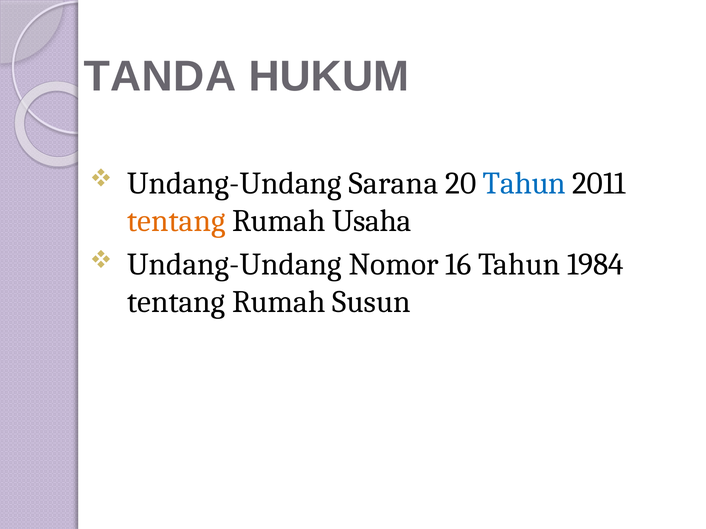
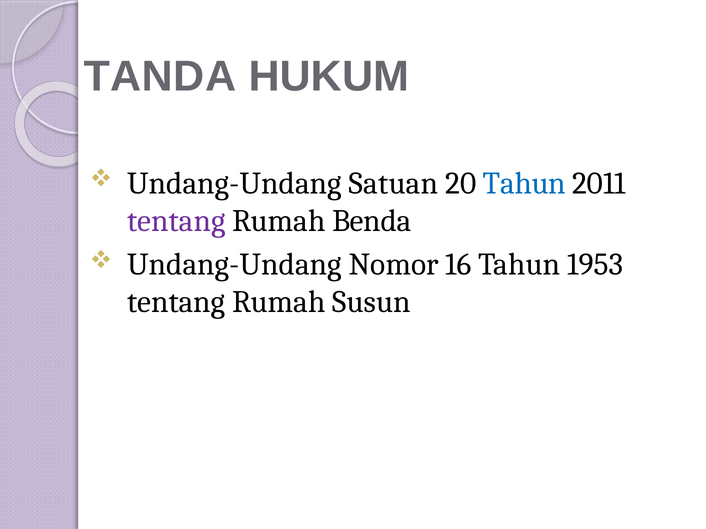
Sarana: Sarana -> Satuan
tentang at (176, 221) colour: orange -> purple
Usaha: Usaha -> Benda
1984: 1984 -> 1953
